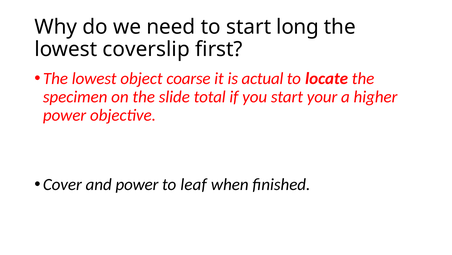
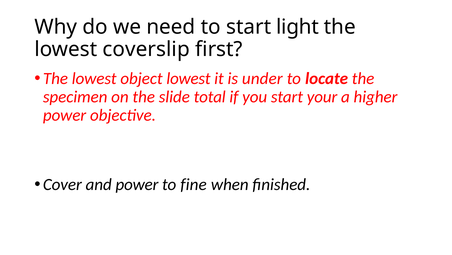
long: long -> light
object coarse: coarse -> lowest
actual: actual -> under
leaf: leaf -> fine
